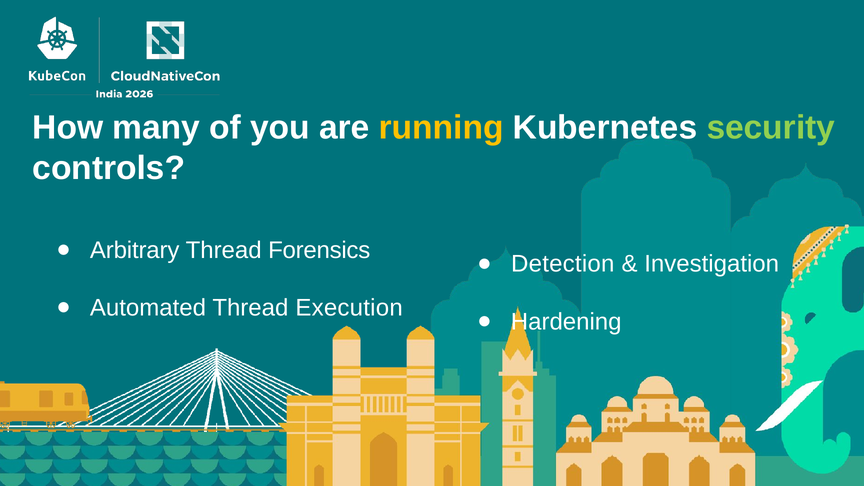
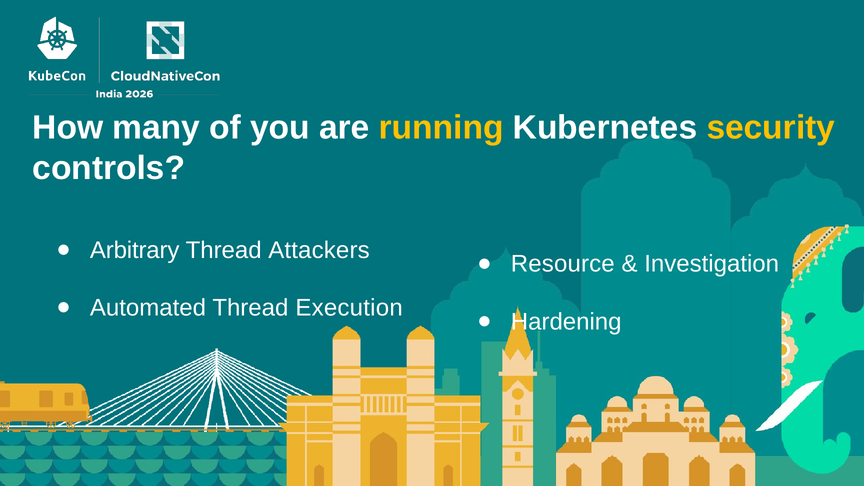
security colour: light green -> yellow
Forensics: Forensics -> Attackers
Detection: Detection -> Resource
